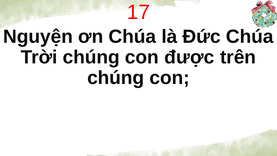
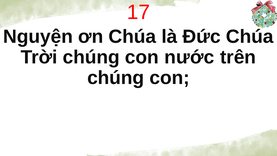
được: được -> nước
